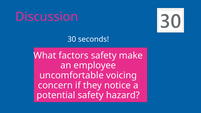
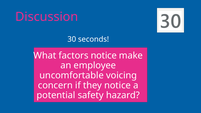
factors safety: safety -> notice
